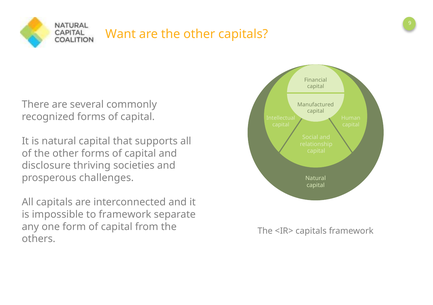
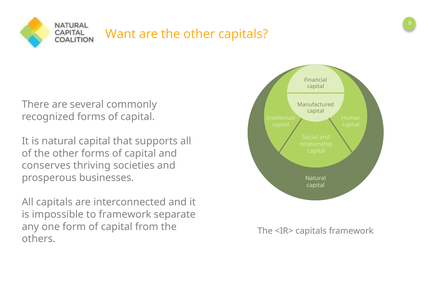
disclosure: disclosure -> conserves
challenges: challenges -> businesses
